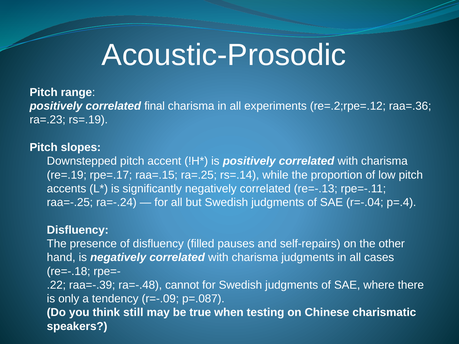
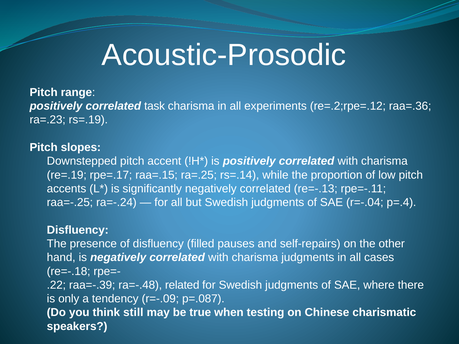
final: final -> task
cannot: cannot -> related
